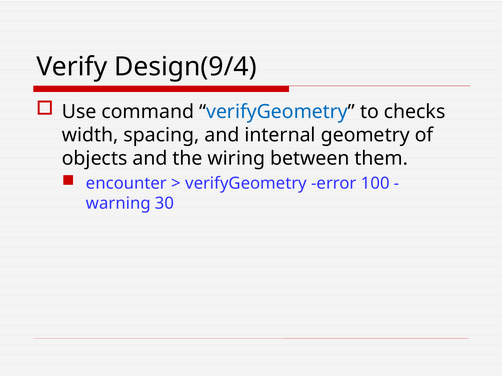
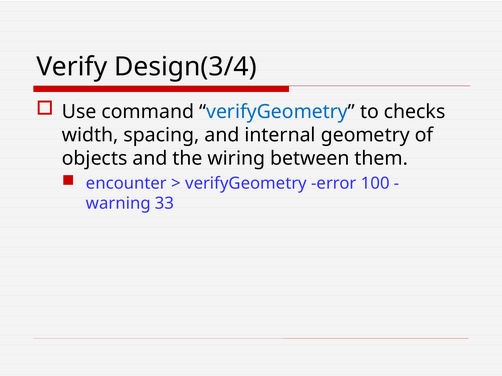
Design(9/4: Design(9/4 -> Design(3/4
30: 30 -> 33
